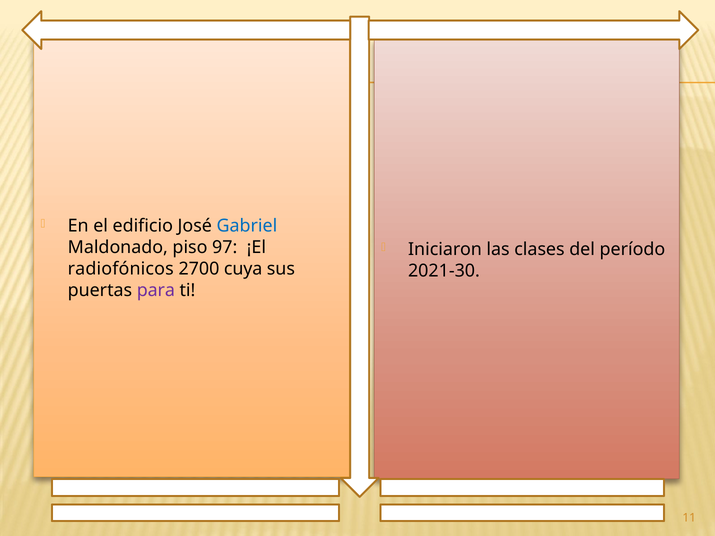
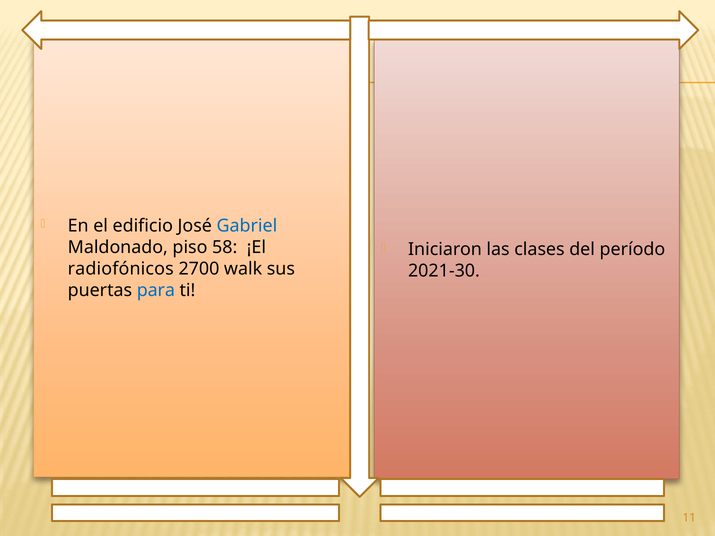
97: 97 -> 58
cuya: cuya -> walk
para colour: purple -> blue
